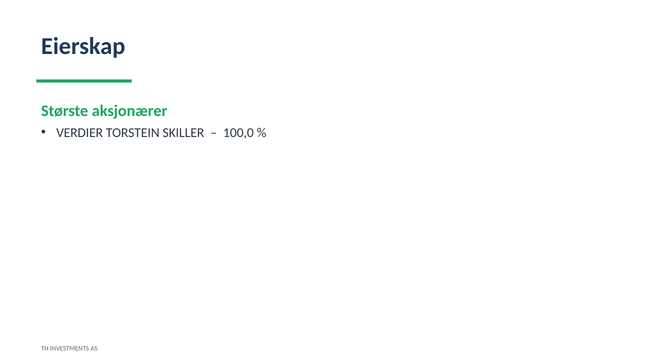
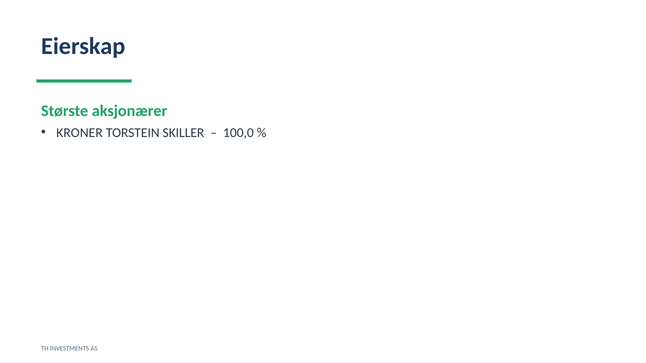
VERDIER: VERDIER -> KRONER
